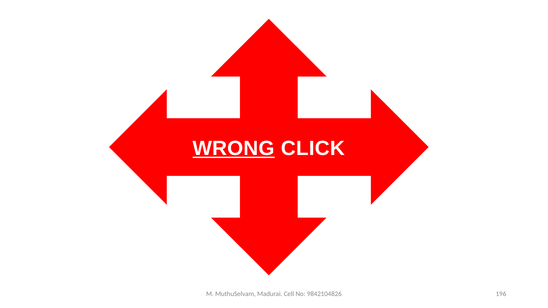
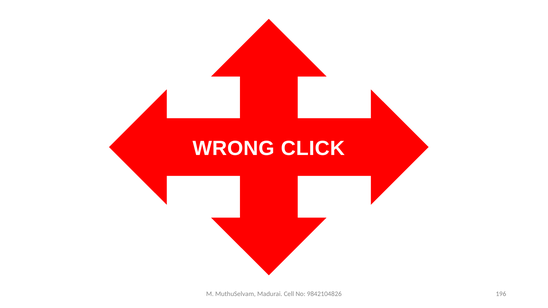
WRONG underline: present -> none
